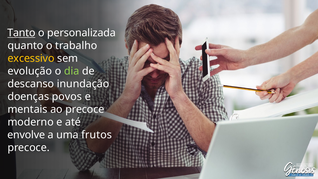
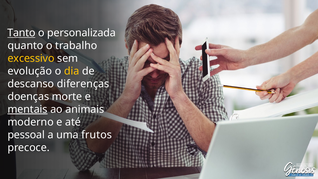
dia colour: light green -> yellow
inundação: inundação -> diferenças
povos: povos -> morte
mentais underline: none -> present
ao precoce: precoce -> animais
envolve: envolve -> pessoal
